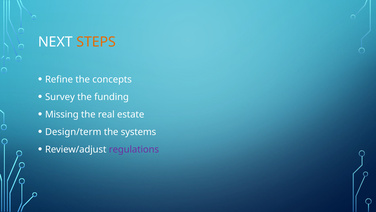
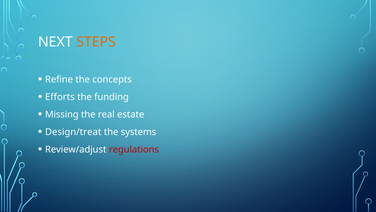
Survey: Survey -> Efforts
Design/term: Design/term -> Design/treat
regulations colour: purple -> red
